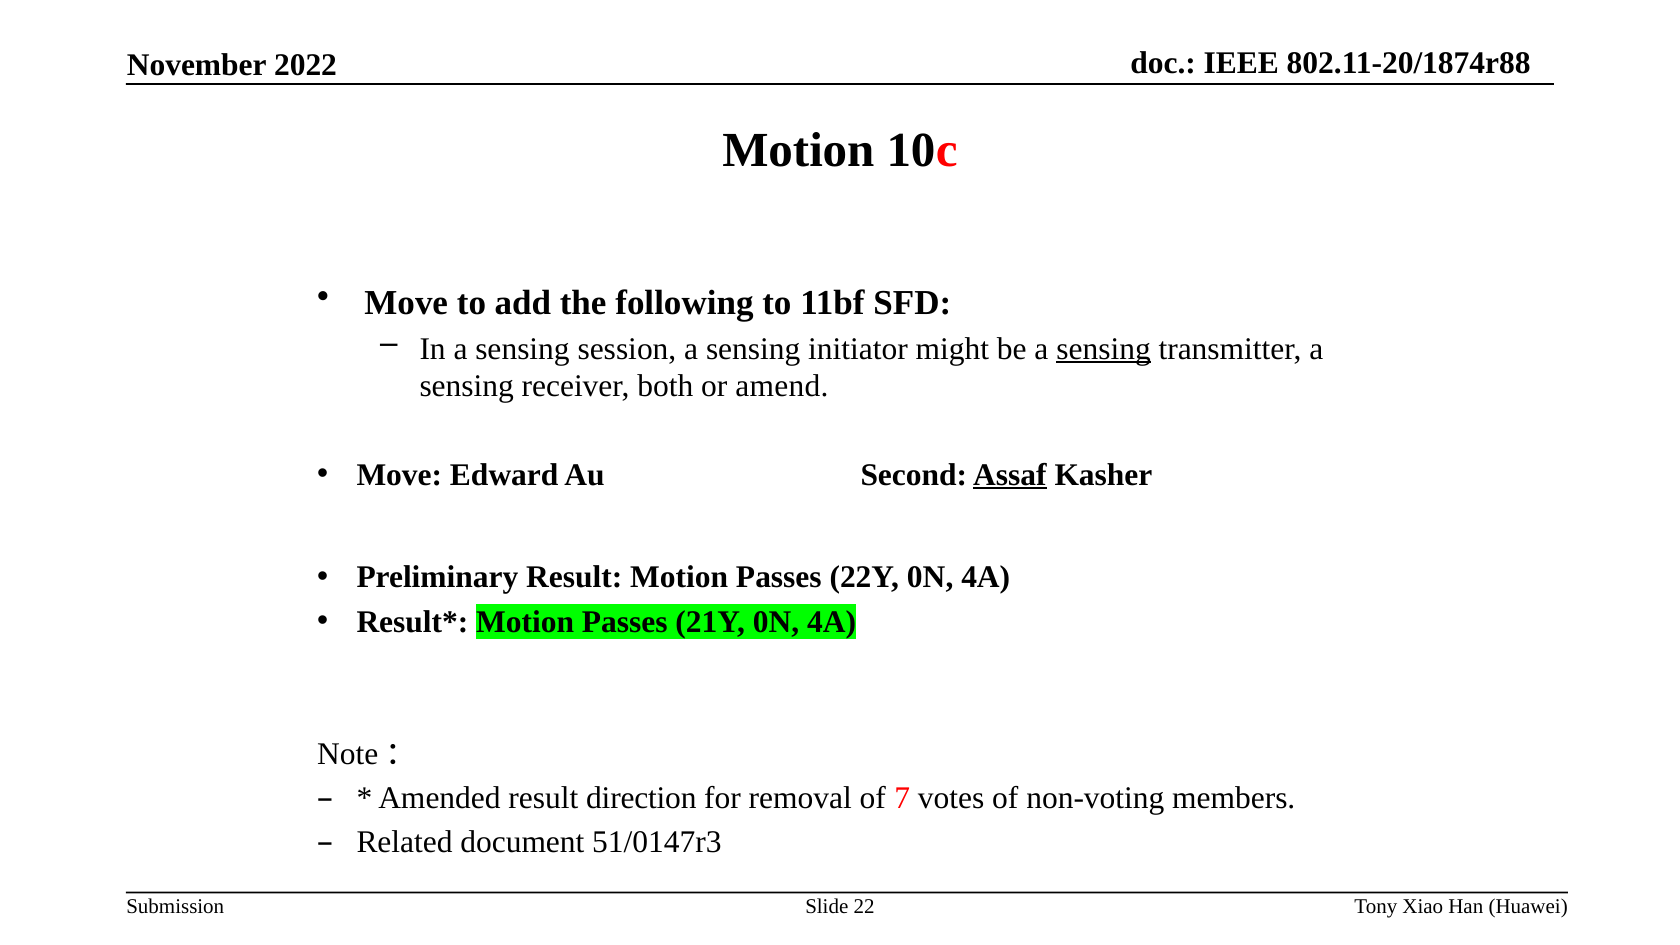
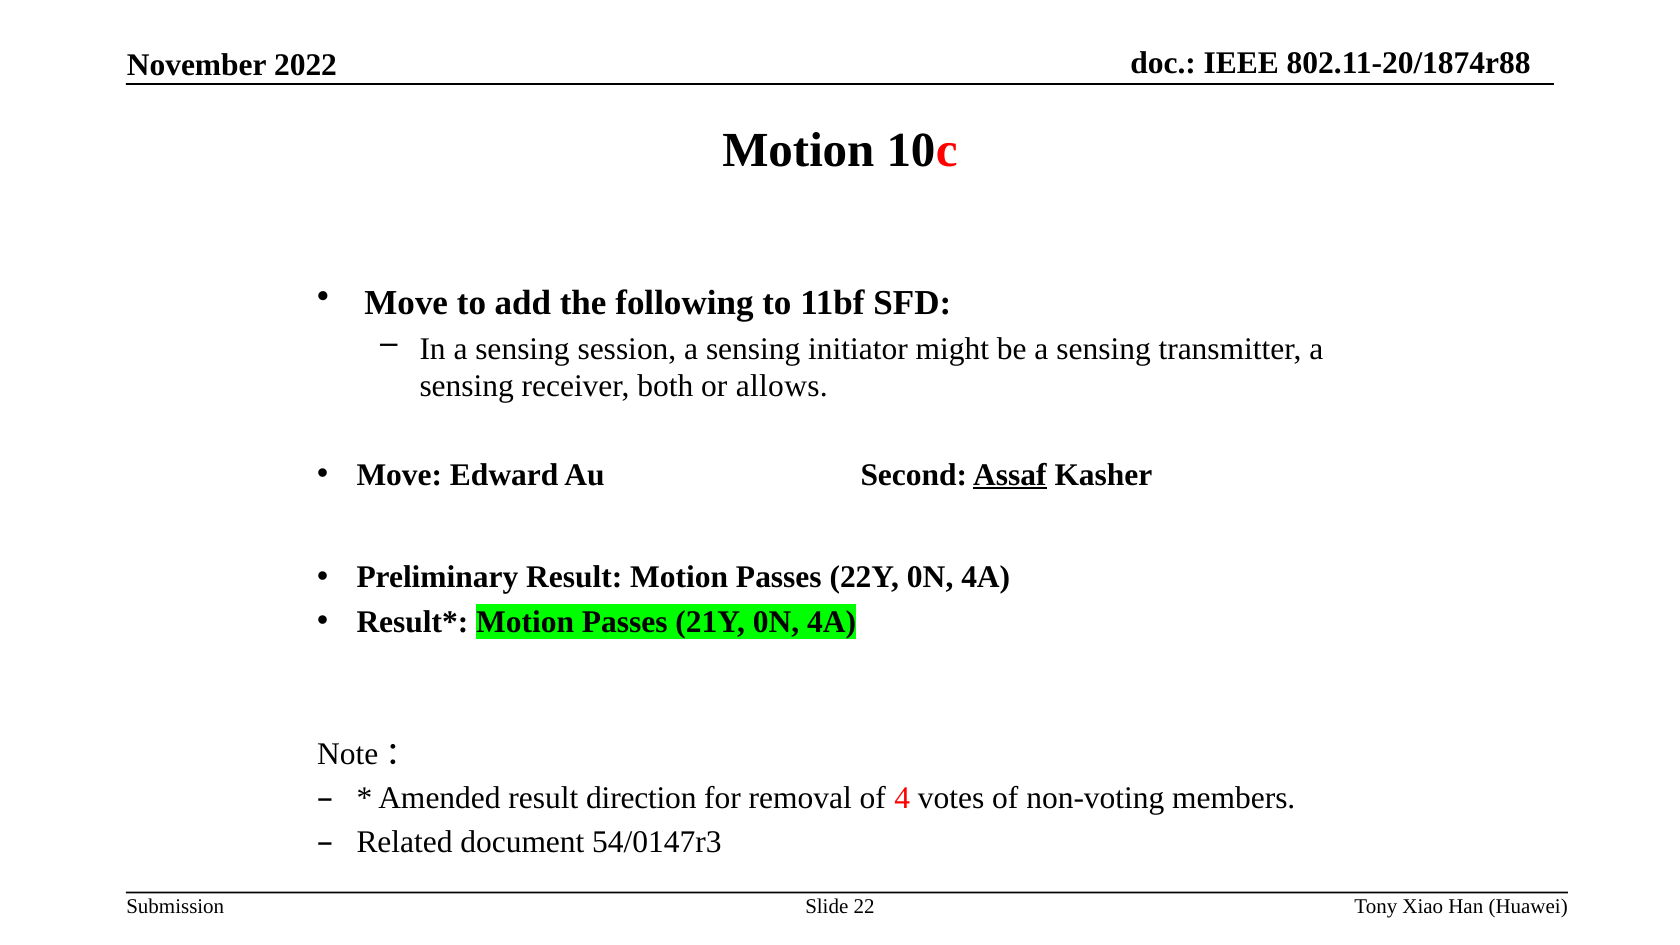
sensing at (1104, 349) underline: present -> none
amend: amend -> allows
7: 7 -> 4
51/0147r3: 51/0147r3 -> 54/0147r3
